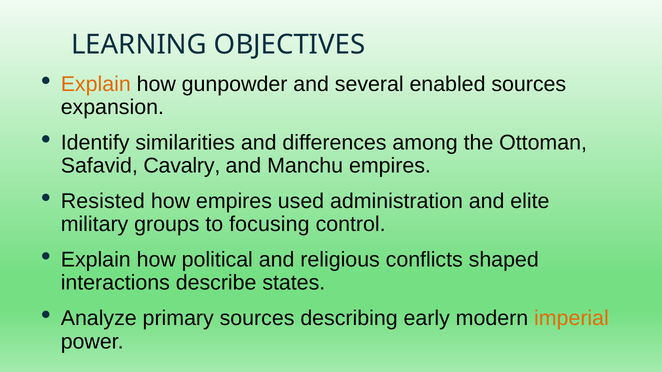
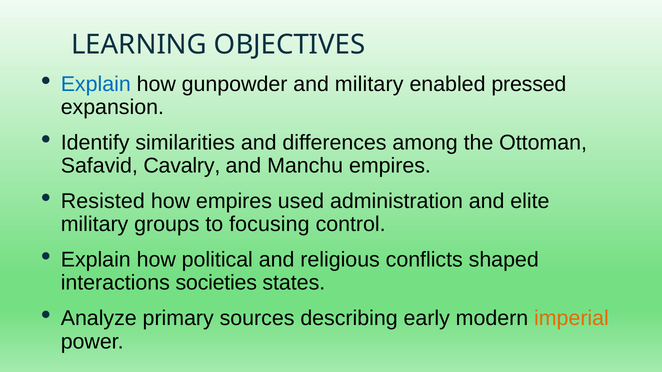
Explain at (96, 84) colour: orange -> blue
and several: several -> military
enabled sources: sources -> pressed
describe: describe -> societies
